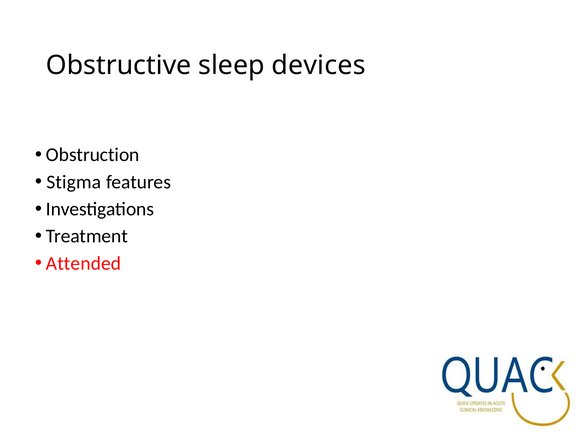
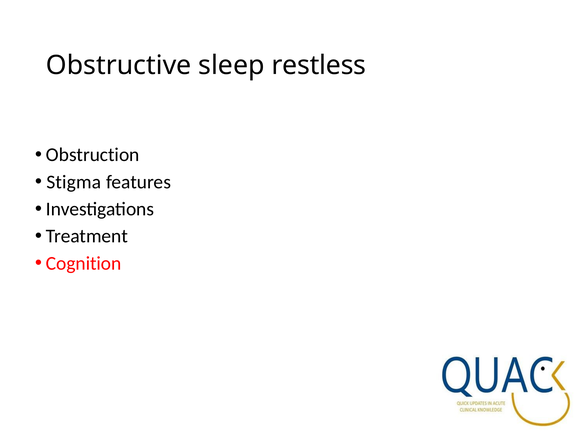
devices: devices -> restless
Attended: Attended -> Cognition
